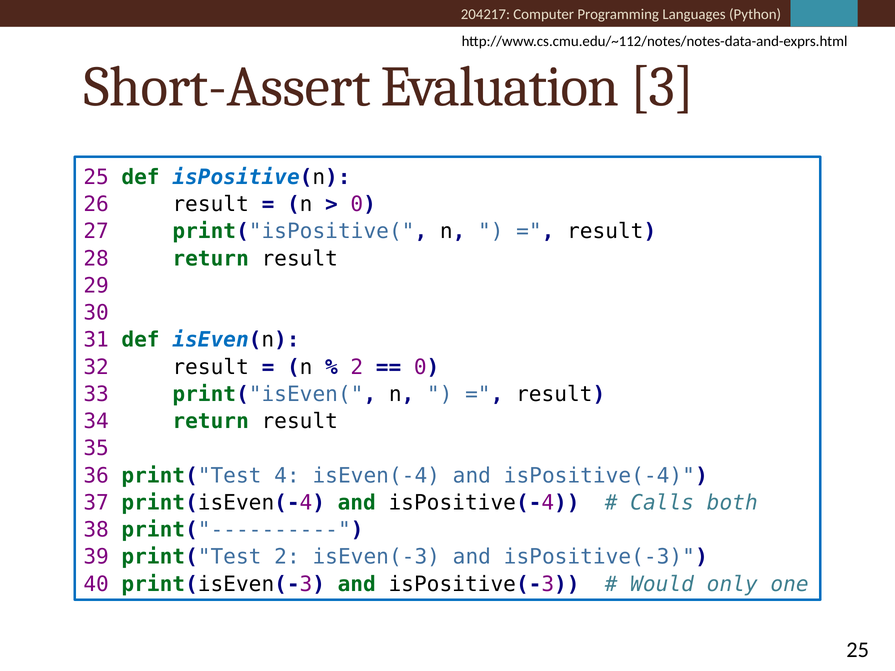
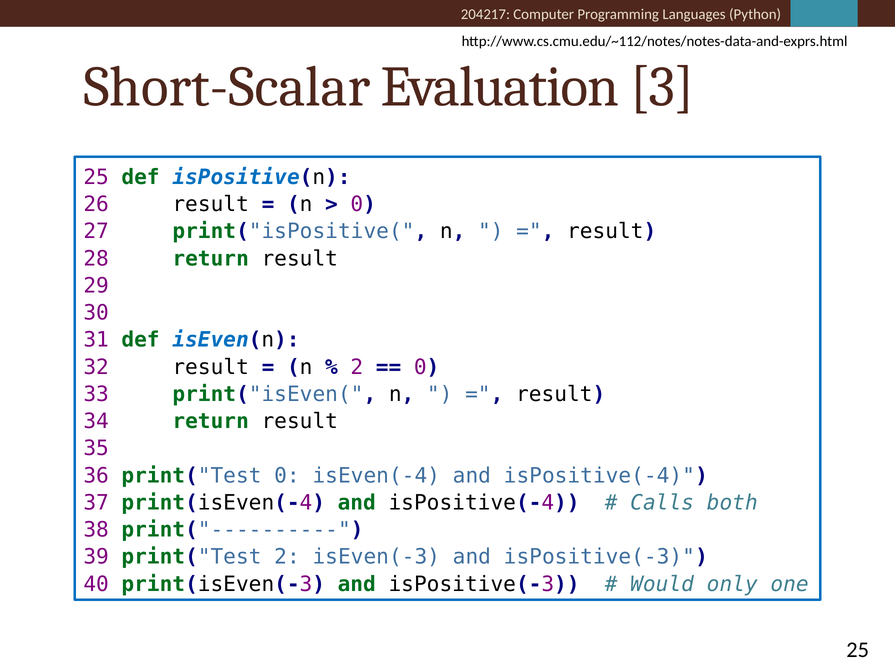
Short-Assert: Short-Assert -> Short-Scalar
print("Test 4: 4 -> 0
